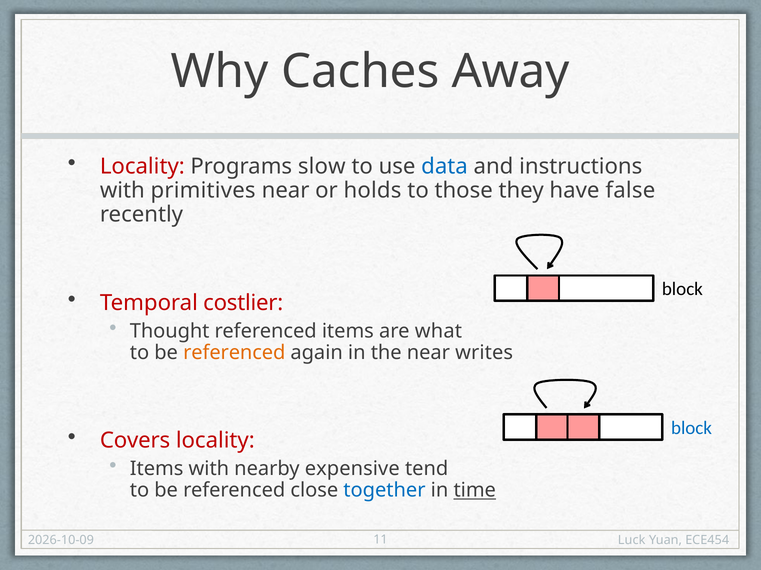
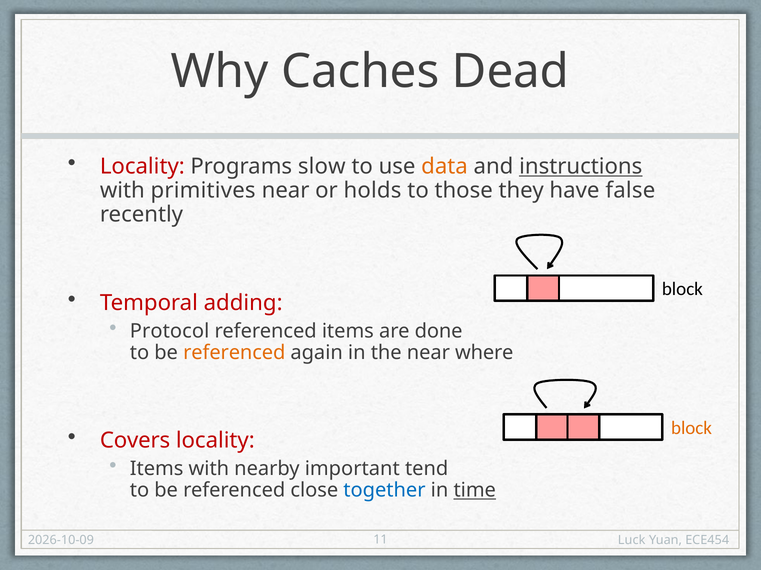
Away: Away -> Dead
data colour: blue -> orange
instructions underline: none -> present
costlier: costlier -> adding
Thought: Thought -> Protocol
what: what -> done
writes: writes -> where
block at (692, 429) colour: blue -> orange
expensive: expensive -> important
